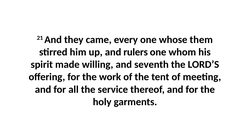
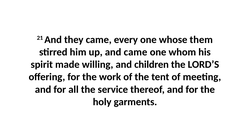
and rulers: rulers -> came
seventh: seventh -> children
